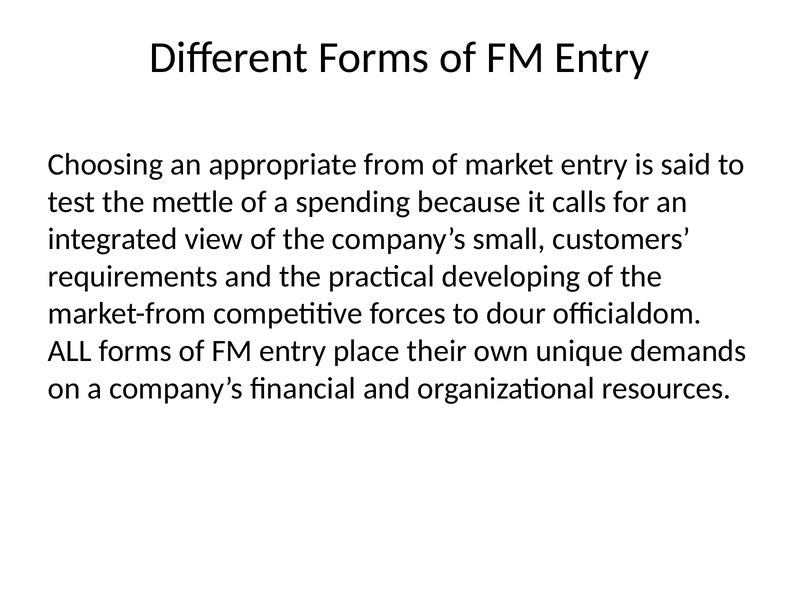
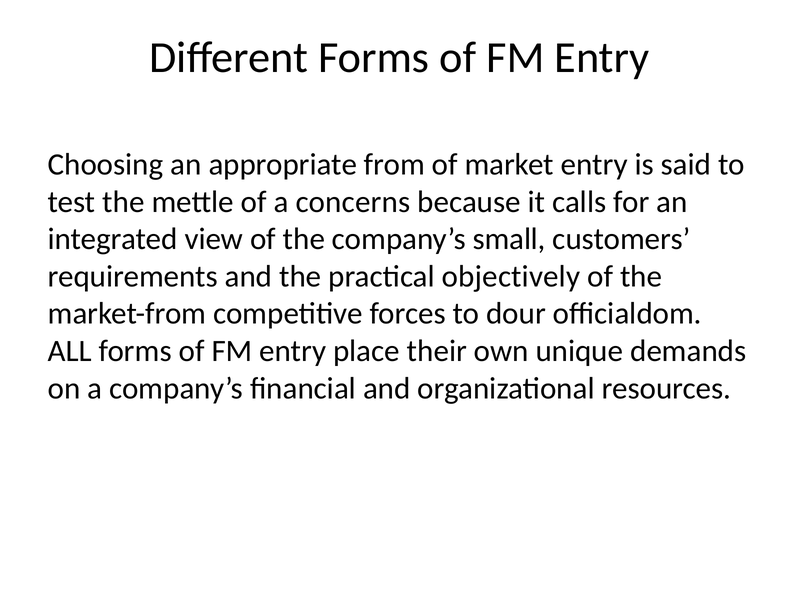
spending: spending -> concerns
developing: developing -> objectively
